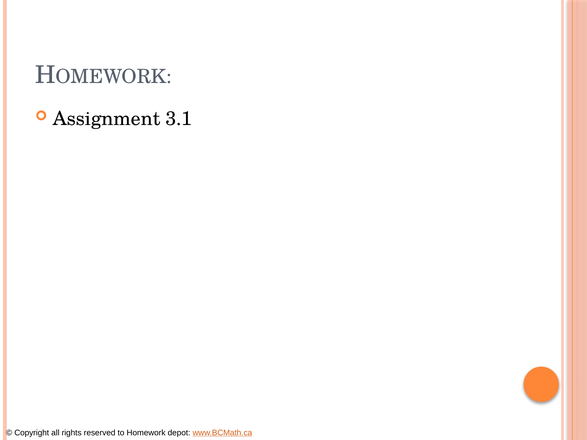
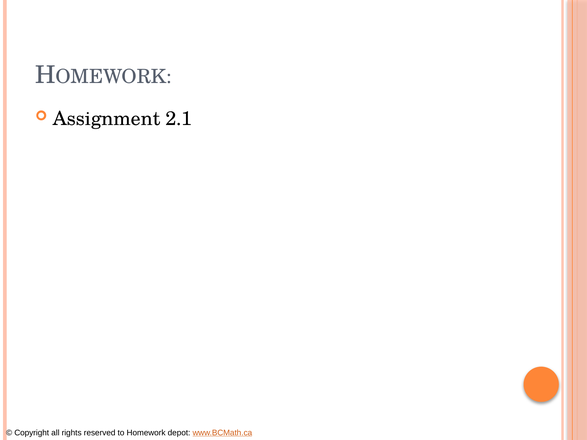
3.1: 3.1 -> 2.1
